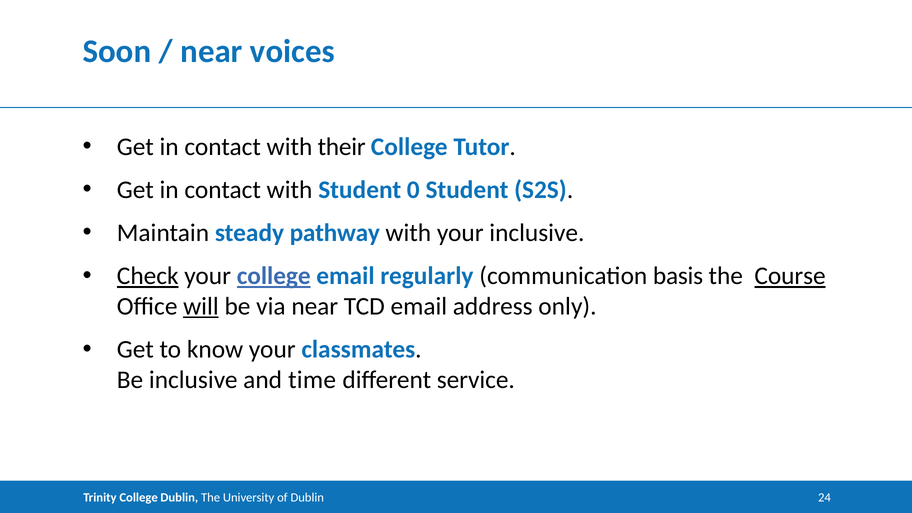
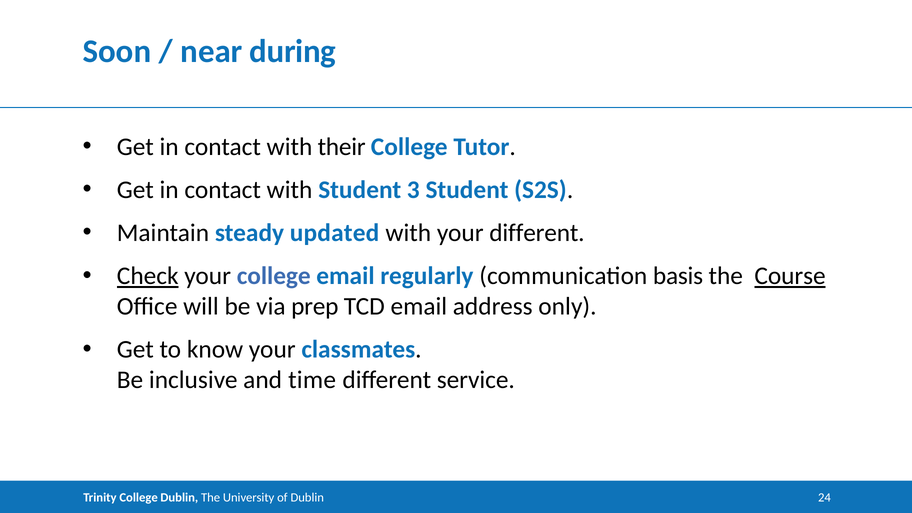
voices: voices -> during
0: 0 -> 3
pathway: pathway -> updated
your inclusive: inclusive -> different
college at (274, 276) underline: present -> none
will underline: present -> none
via near: near -> prep
